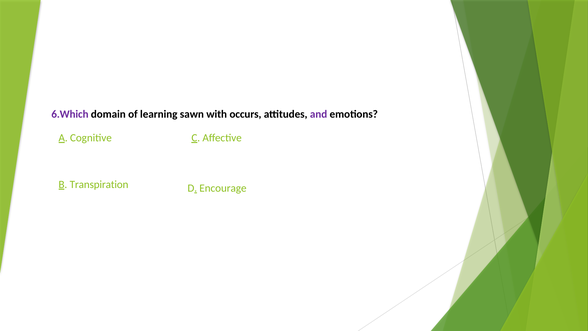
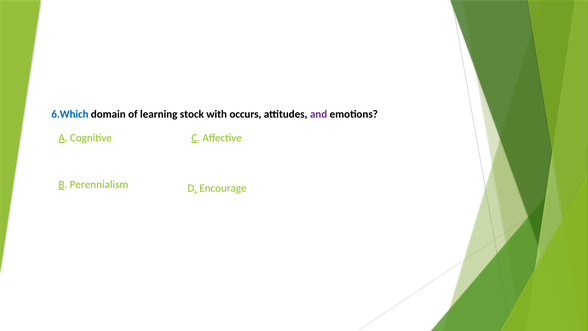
6.Which colour: purple -> blue
sawn: sawn -> stock
Transpiration: Transpiration -> Perennialism
